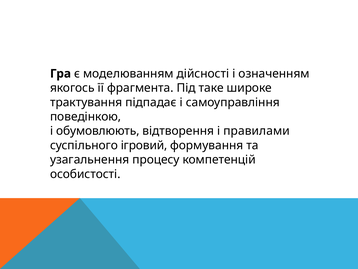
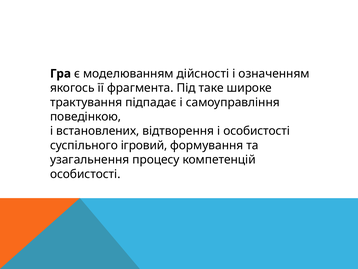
обумовлюють: обумовлюють -> встановлених
і правилами: правилами -> особистості
